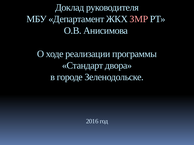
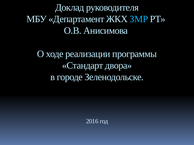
ЗМР colour: pink -> light blue
